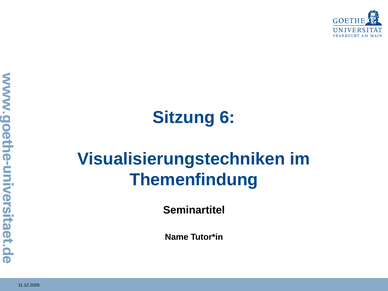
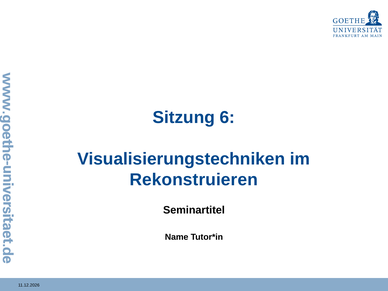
Themenfindung: Themenfindung -> Rekonstruieren
